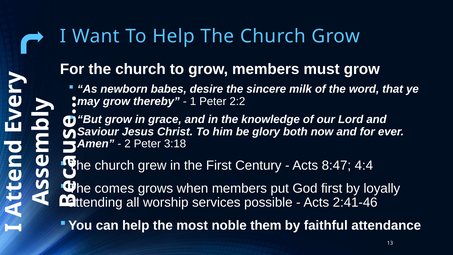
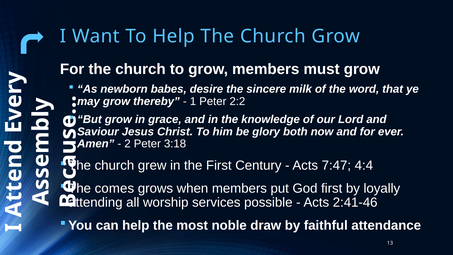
8:47: 8:47 -> 7:47
them: them -> draw
